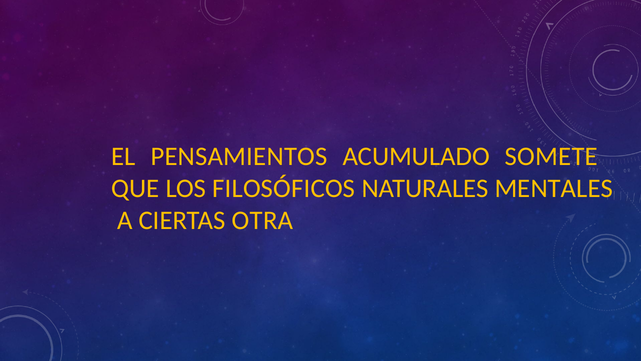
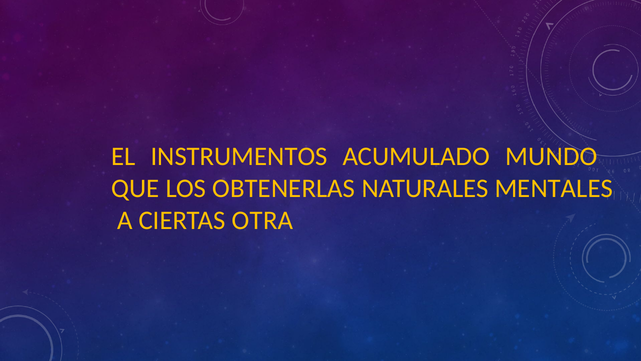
PENSAMIENTOS: PENSAMIENTOS -> INSTRUMENTOS
SOMETE: SOMETE -> MUNDO
FILOSÓFICOS: FILOSÓFICOS -> OBTENERLAS
